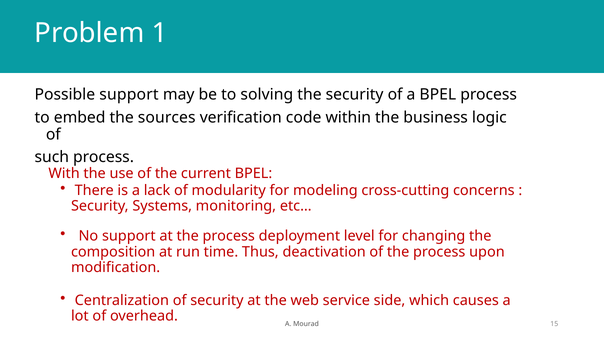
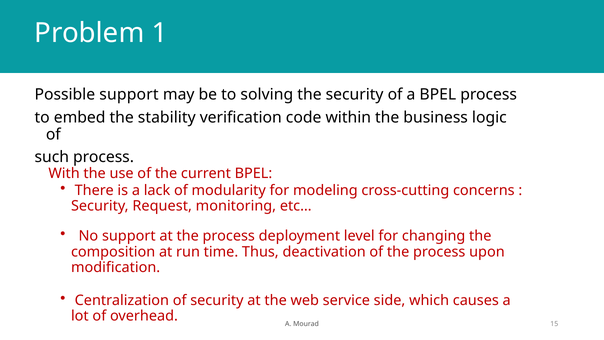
sources: sources -> stability
Systems: Systems -> Request
